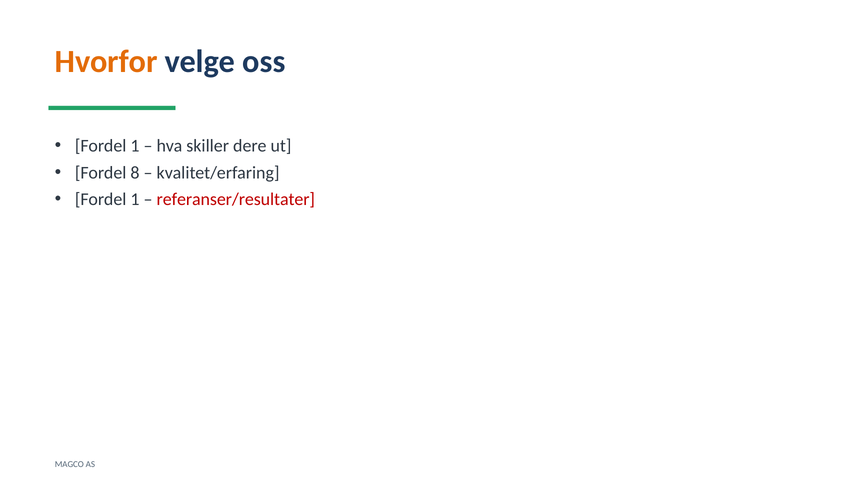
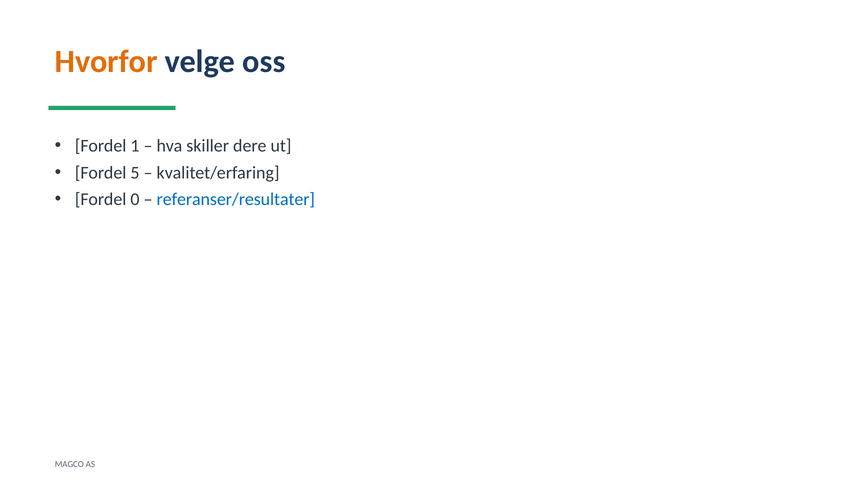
8: 8 -> 5
1 at (135, 200): 1 -> 0
referanser/resultater colour: red -> blue
